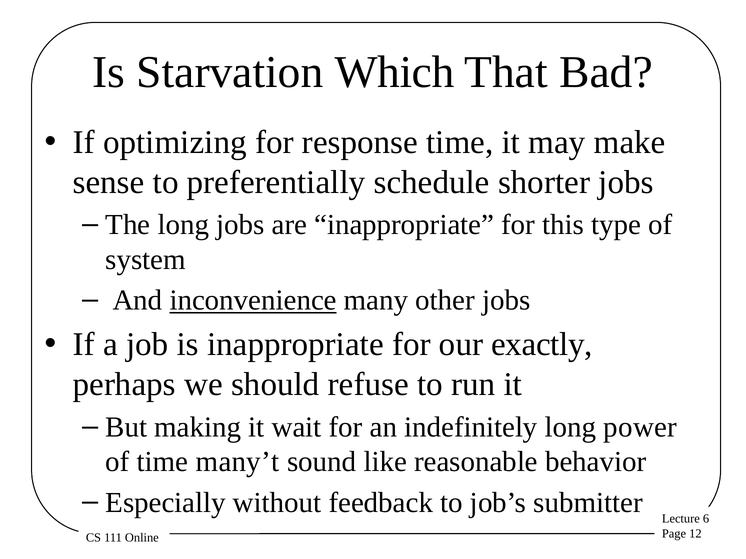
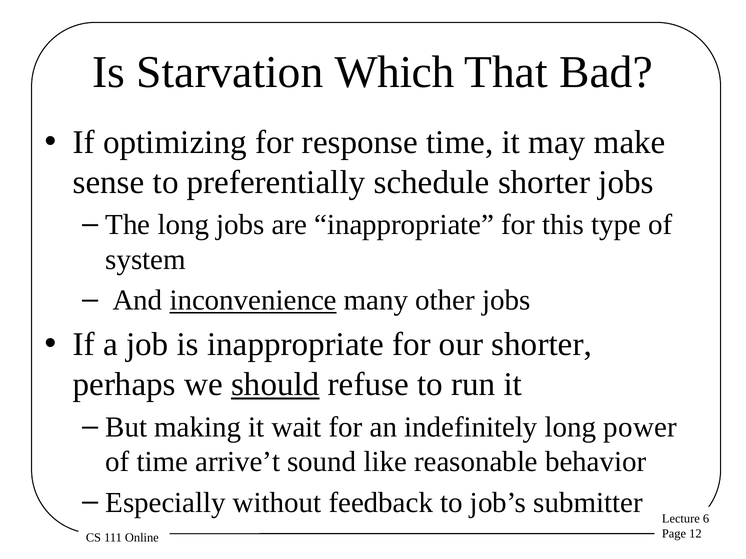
our exactly: exactly -> shorter
should underline: none -> present
many’t: many’t -> arrive’t
